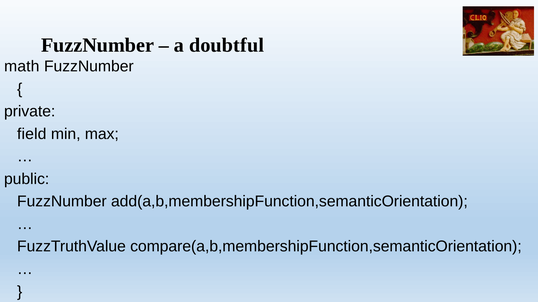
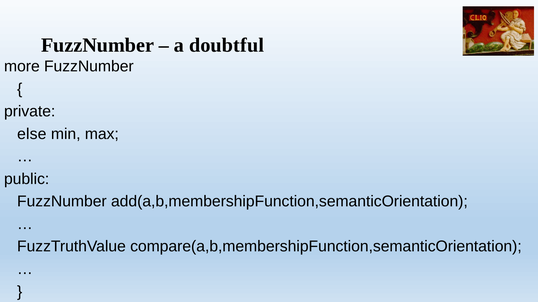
math: math -> more
field: field -> else
